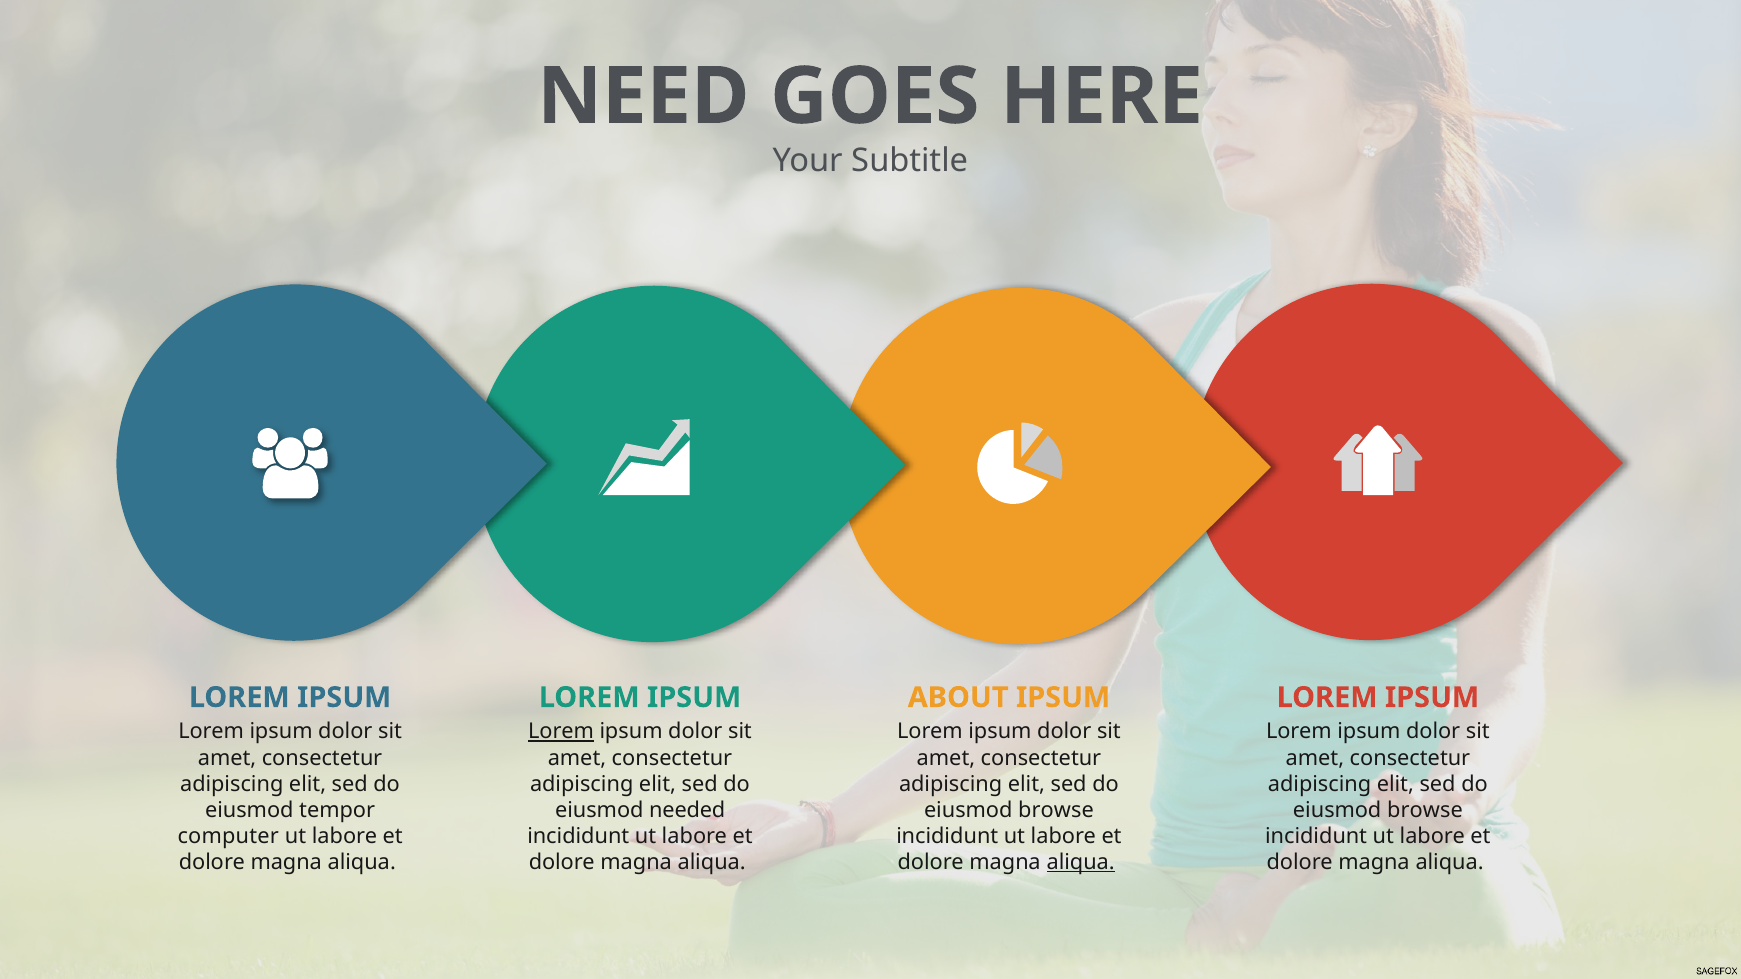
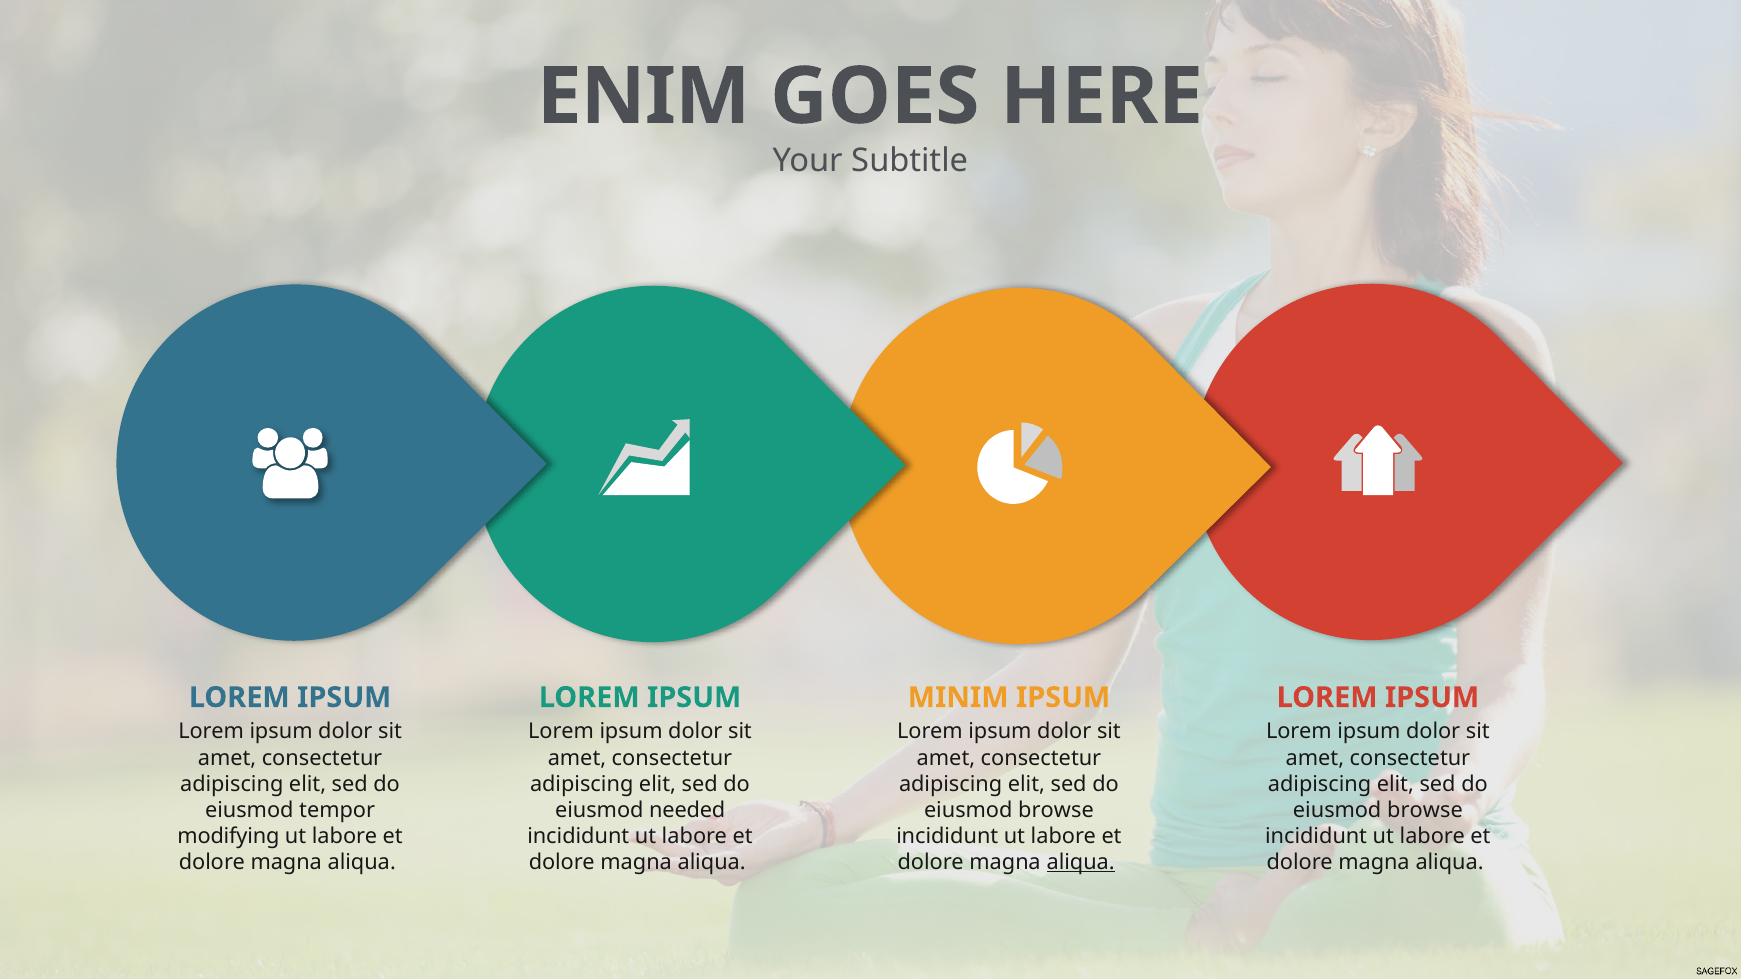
NEED: NEED -> ENIM
ABOUT: ABOUT -> MINIM
Lorem at (561, 732) underline: present -> none
computer: computer -> modifying
